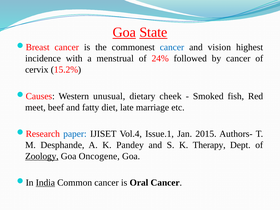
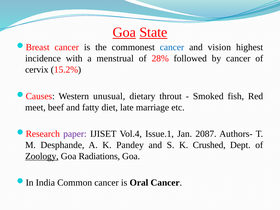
24%: 24% -> 28%
cheek: cheek -> throut
paper colour: blue -> purple
2015: 2015 -> 2087
Therapy: Therapy -> Crushed
Oncogene: Oncogene -> Radiations
India underline: present -> none
